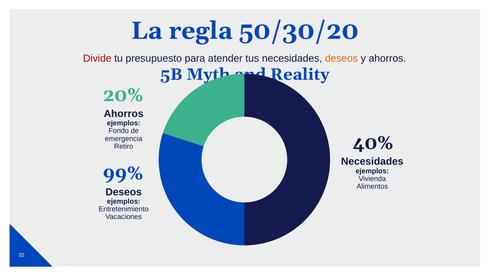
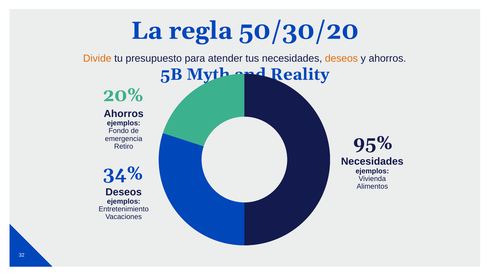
Divide colour: red -> orange
40%: 40% -> 95%
99%: 99% -> 34%
